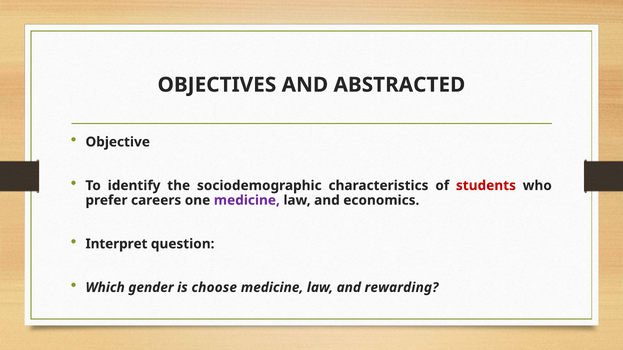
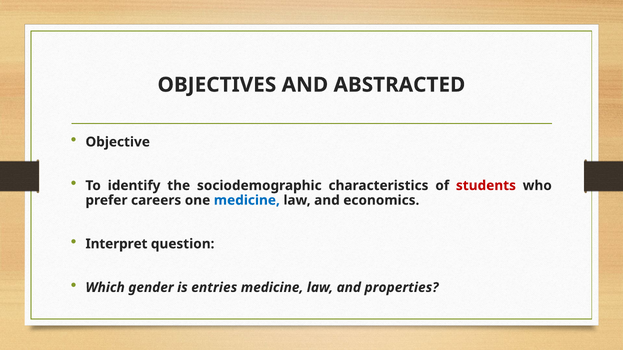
medicine at (247, 201) colour: purple -> blue
choose: choose -> entries
rewarding: rewarding -> properties
